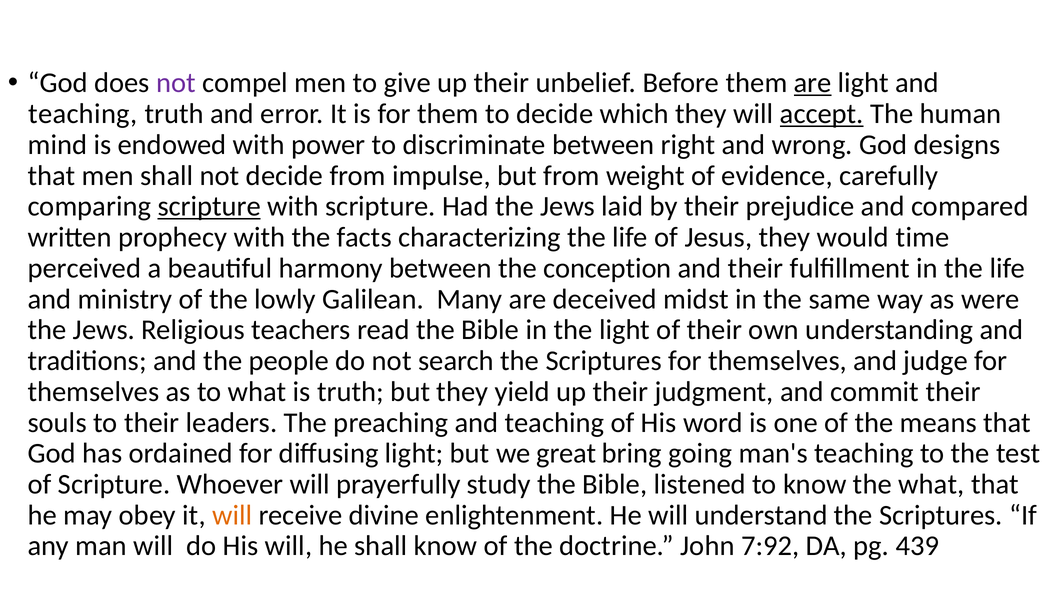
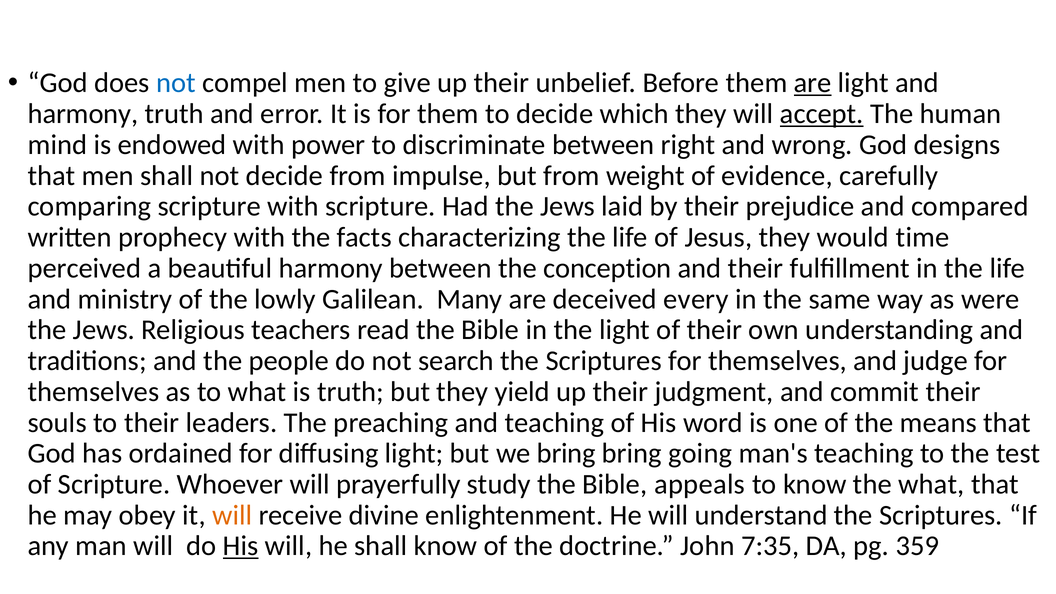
not at (176, 83) colour: purple -> blue
teaching at (83, 114): teaching -> harmony
scripture at (209, 206) underline: present -> none
midst: midst -> every
we great: great -> bring
listened: listened -> appeals
His at (241, 546) underline: none -> present
7:92: 7:92 -> 7:35
439: 439 -> 359
